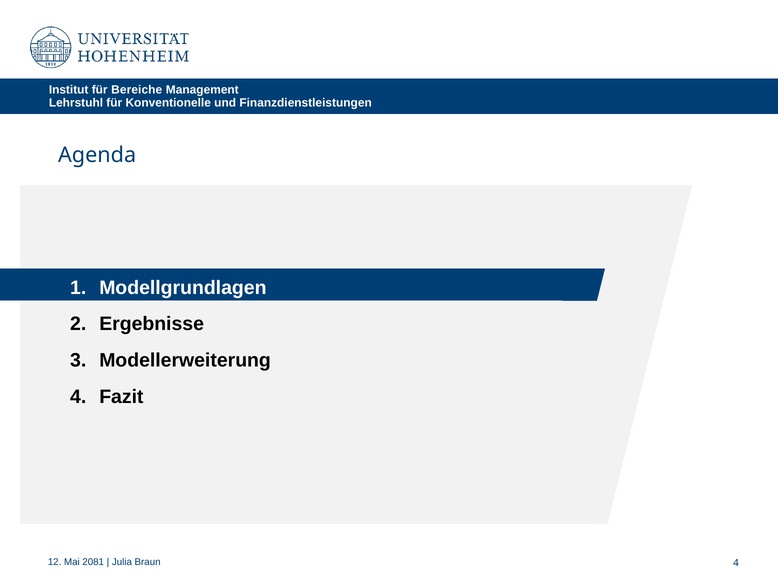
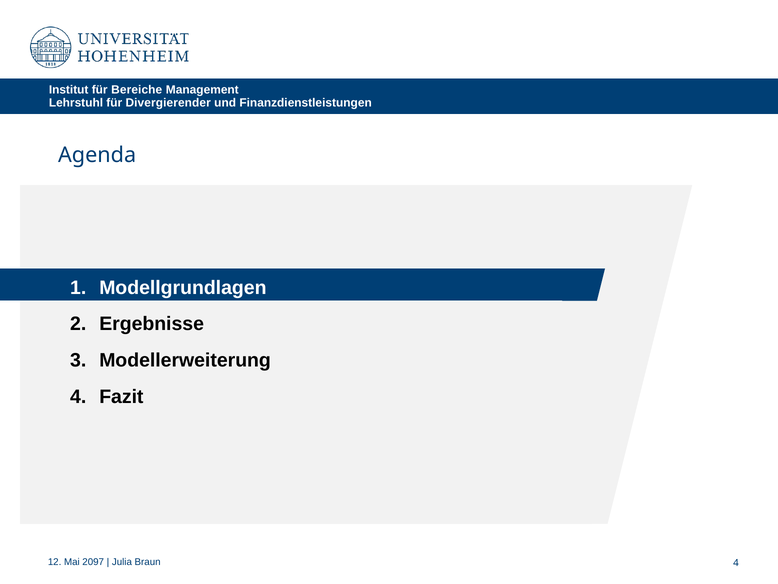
Konventionelle: Konventionelle -> Divergierender
2081: 2081 -> 2097
